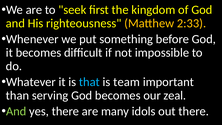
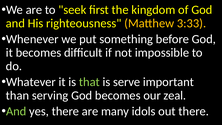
2:33: 2:33 -> 3:33
that colour: light blue -> light green
team: team -> serve
